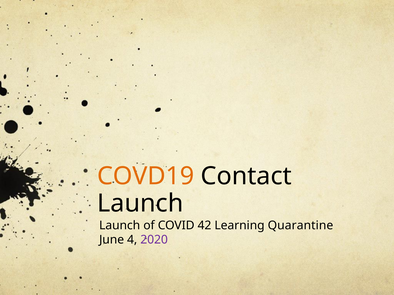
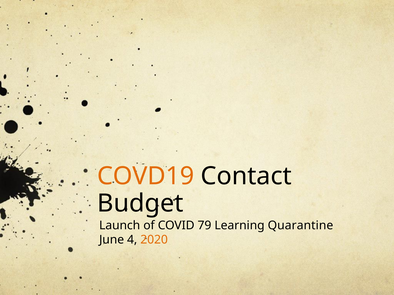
Launch at (140, 204): Launch -> Budget
42: 42 -> 79
2020 colour: purple -> orange
